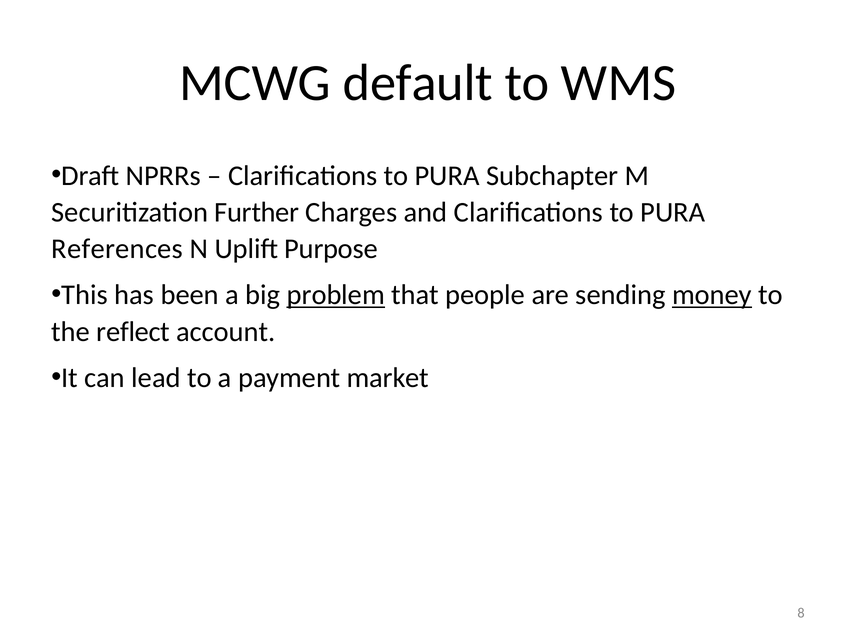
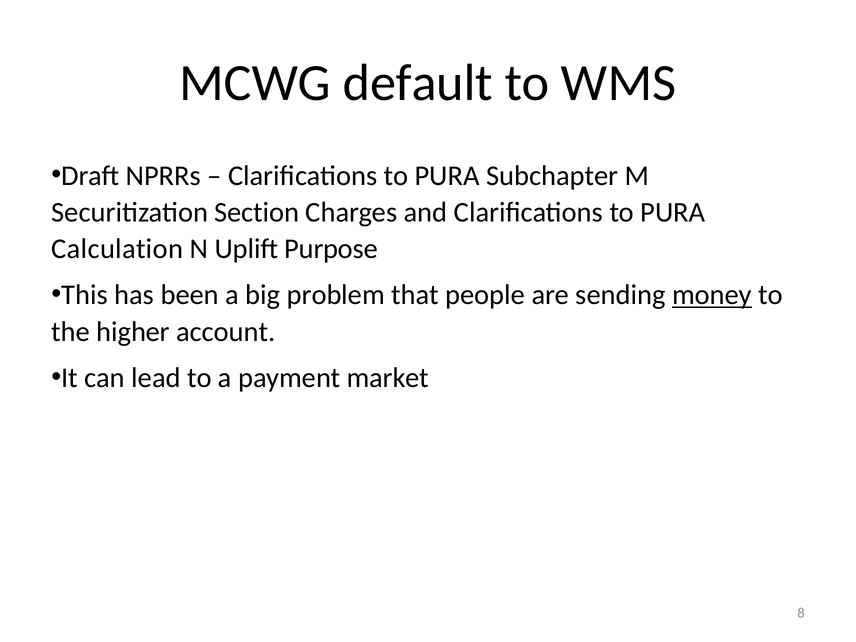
Further: Further -> Section
References: References -> Calculation
problem underline: present -> none
reflect: reflect -> higher
